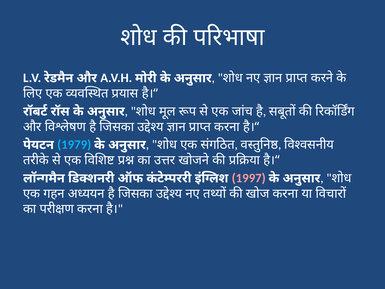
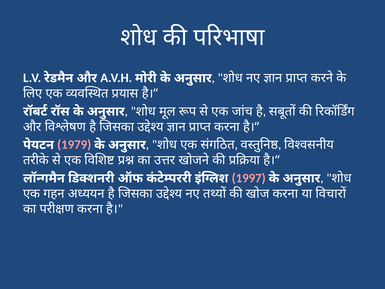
1979 colour: light blue -> pink
